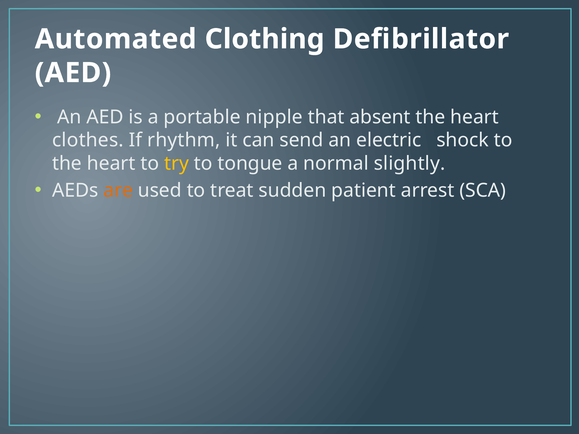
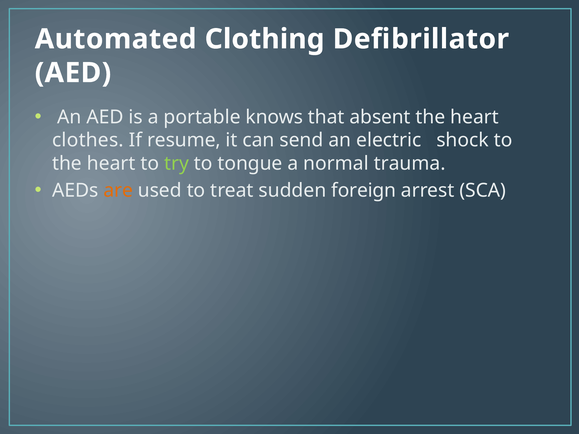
nipple: nipple -> knows
rhythm: rhythm -> resume
try colour: yellow -> light green
slightly: slightly -> trauma
patient: patient -> foreign
